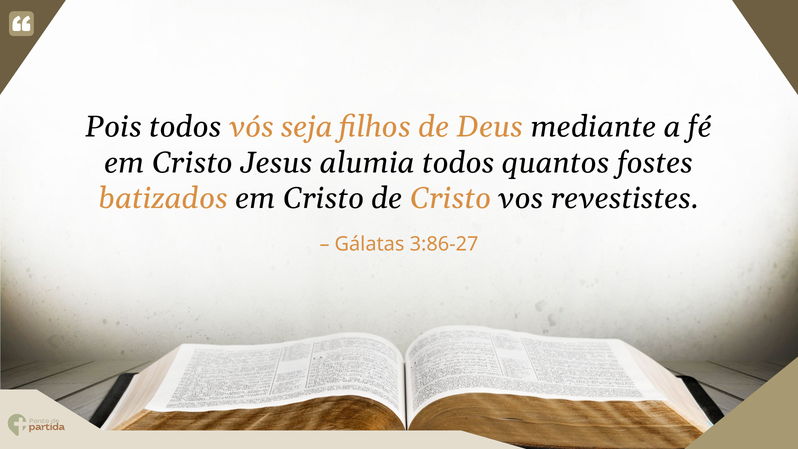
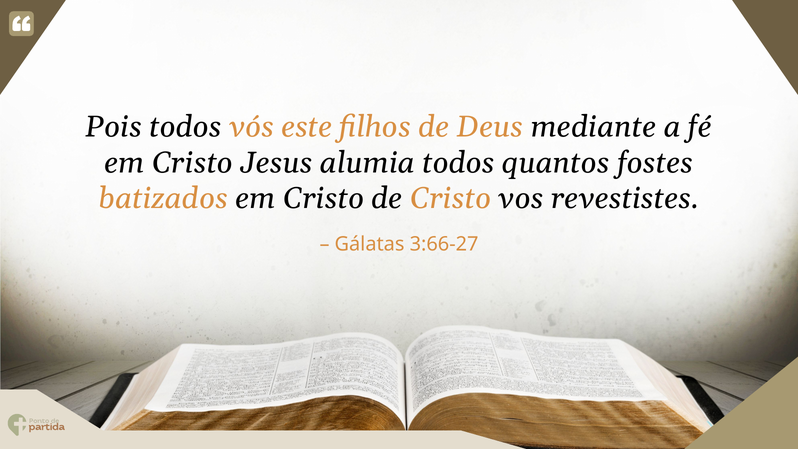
seja: seja -> este
3:86-27: 3:86-27 -> 3:66-27
